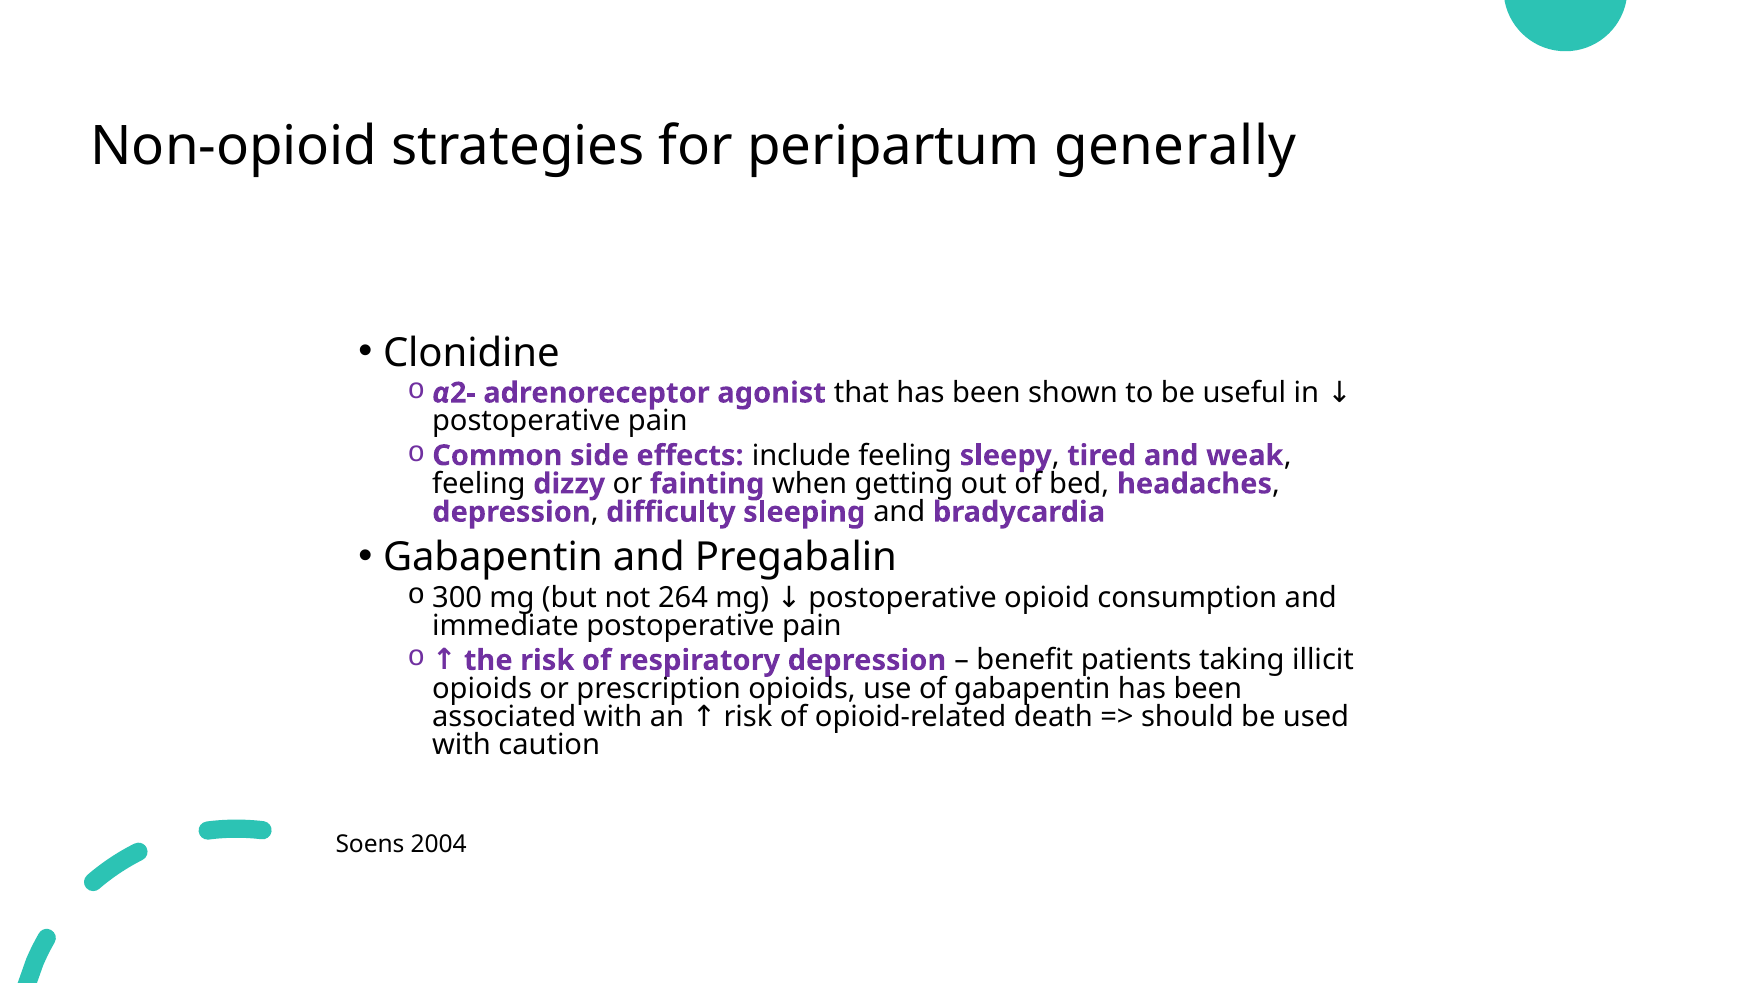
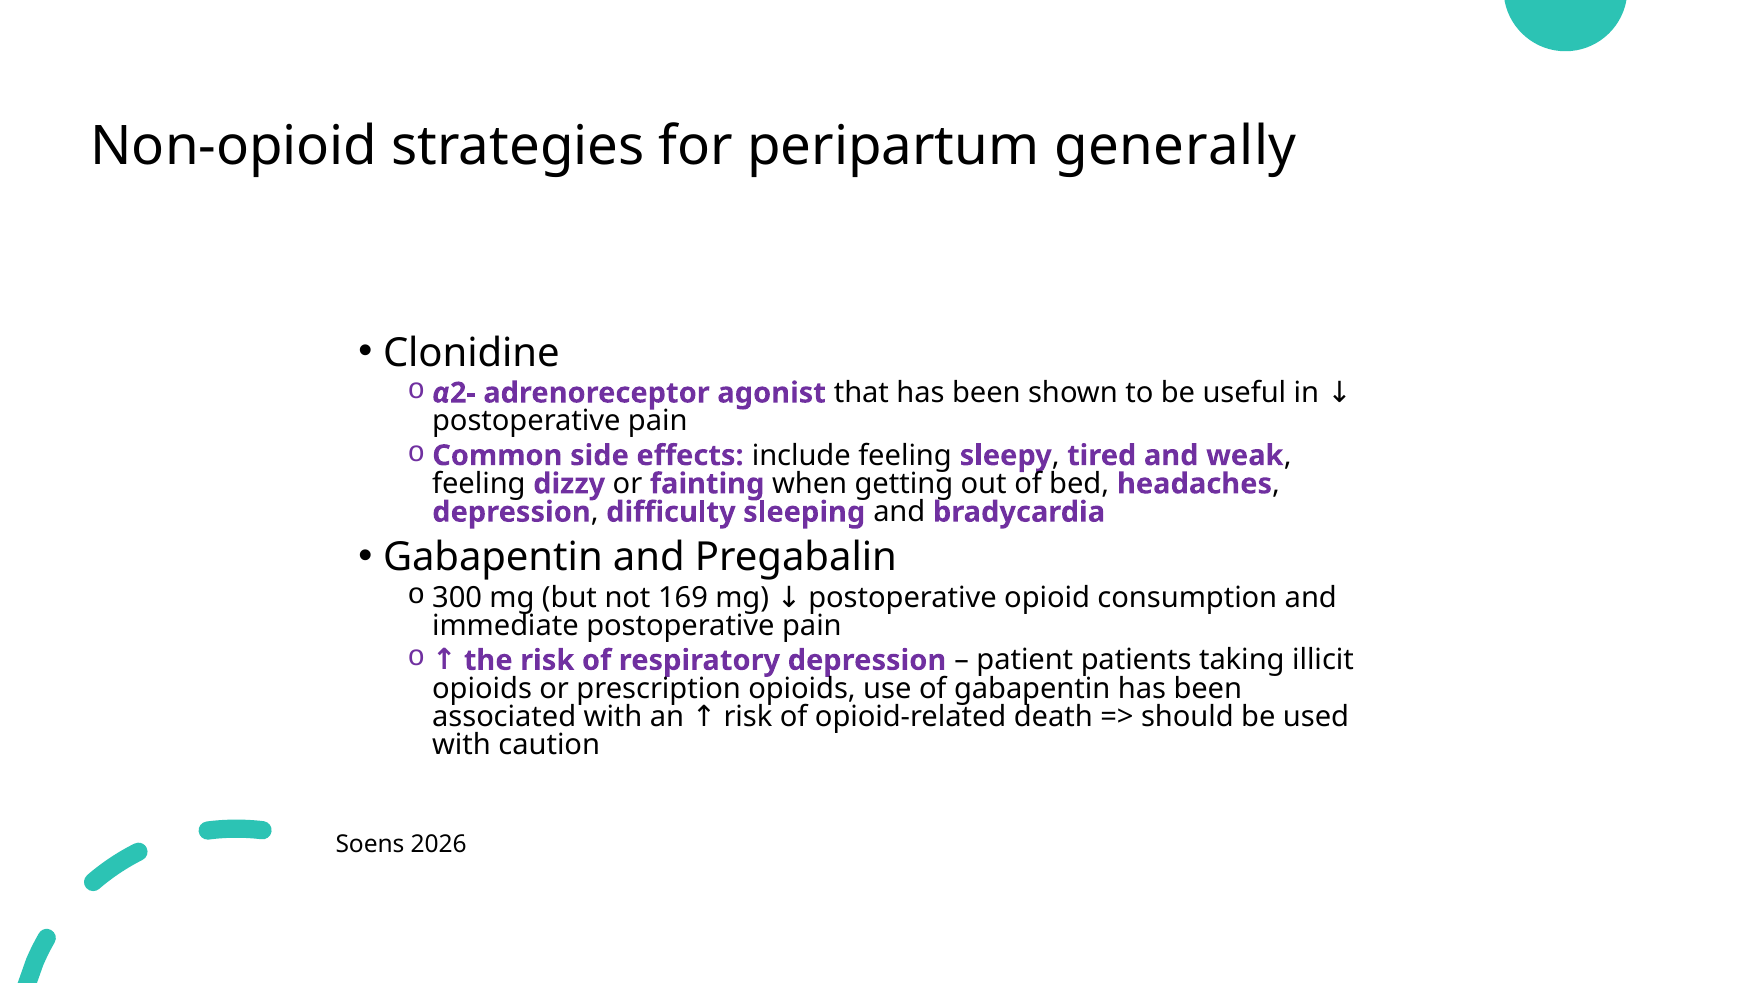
264: 264 -> 169
benefit: benefit -> patient
2004: 2004 -> 2026
